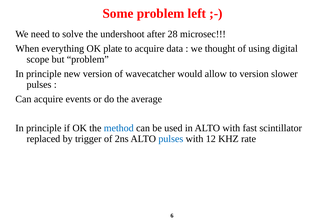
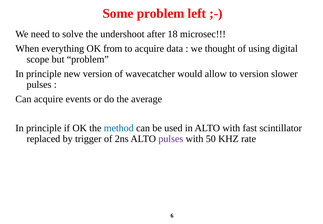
28: 28 -> 18
plate: plate -> from
pulses at (171, 139) colour: blue -> purple
12: 12 -> 50
